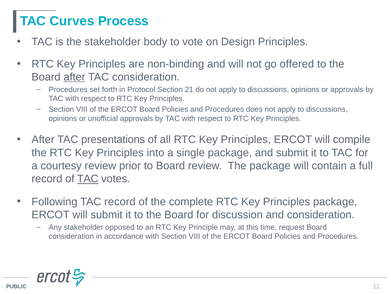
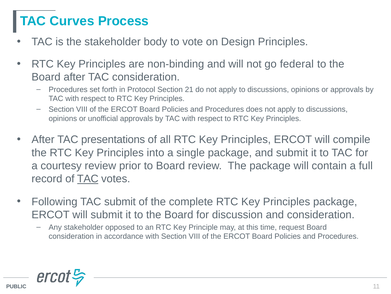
offered: offered -> federal
after at (74, 77) underline: present -> none
TAC record: record -> submit
